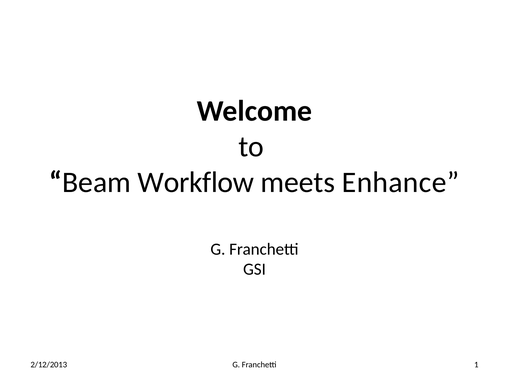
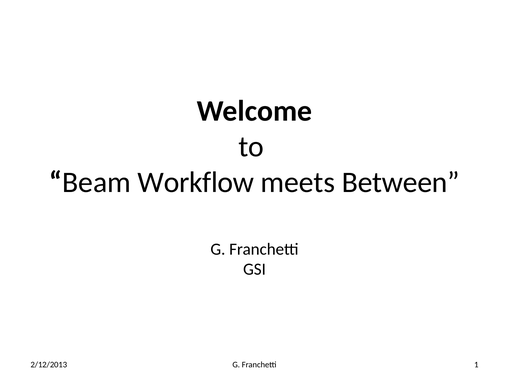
Enhance: Enhance -> Between
